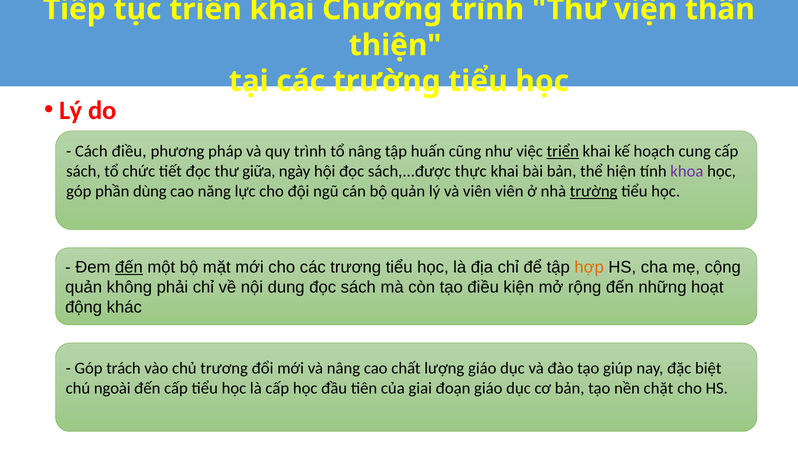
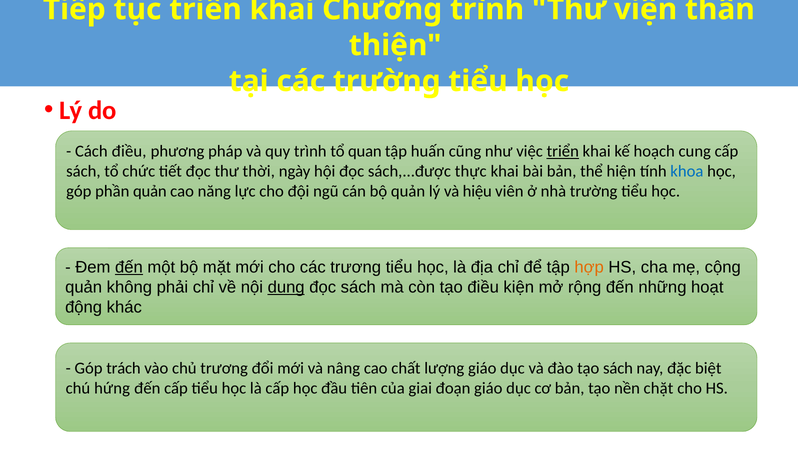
tổ nâng: nâng -> quan
giữa: giữa -> thời
khoa colour: purple -> blue
phần dùng: dùng -> quản
và viên: viên -> hiệu
trường at (594, 191) underline: present -> none
dung underline: none -> present
tạo giúp: giúp -> sách
ngoài: ngoài -> hứng
